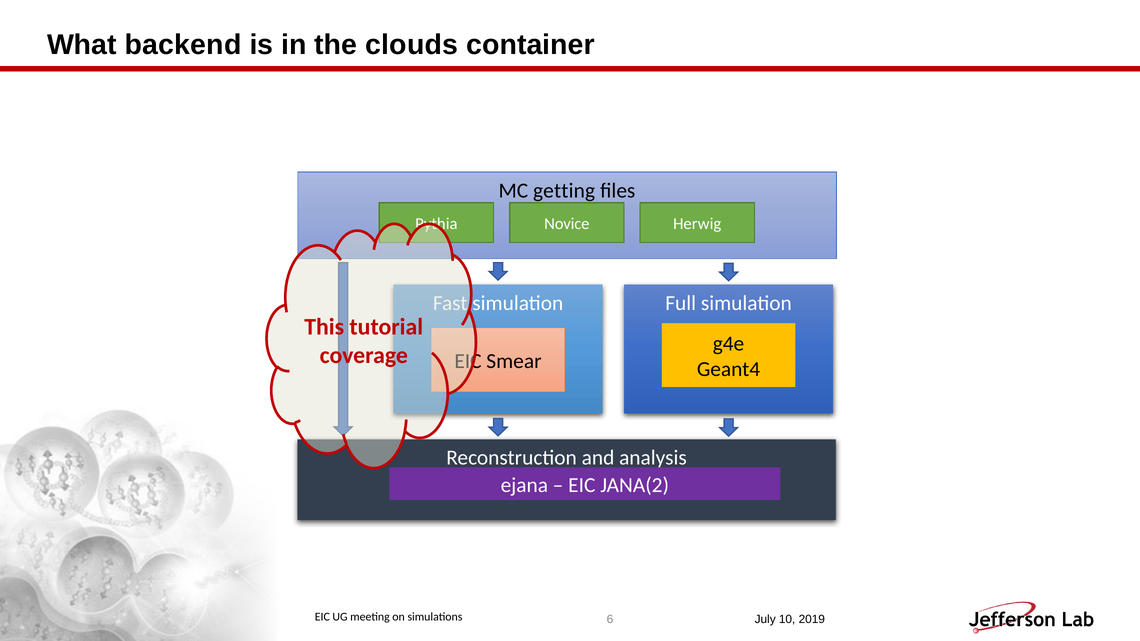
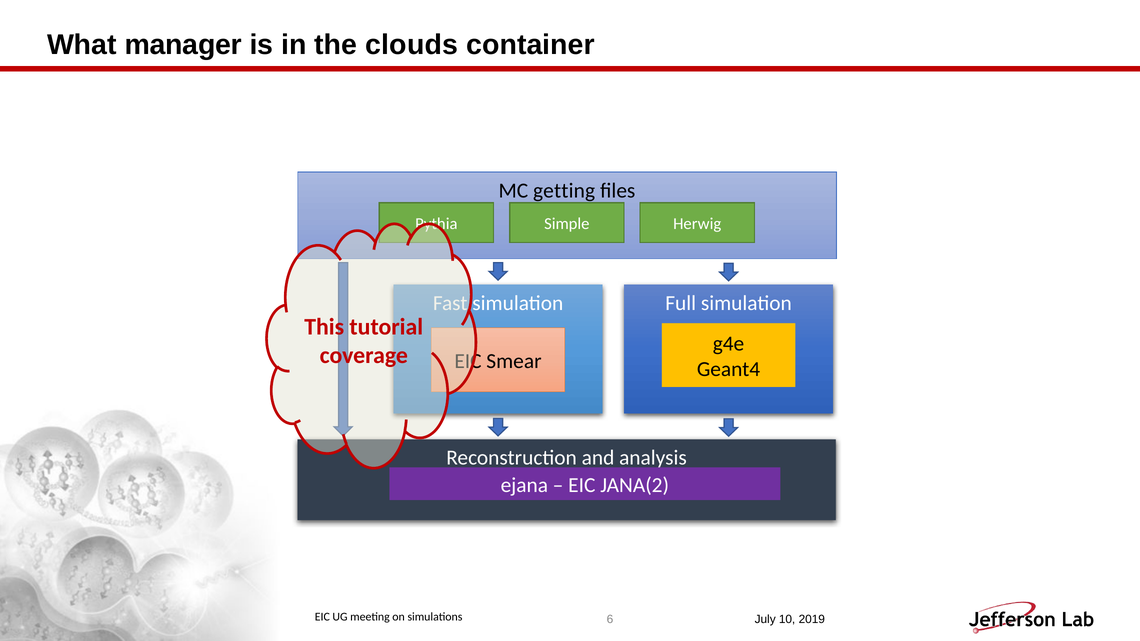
backend: backend -> manager
Novice: Novice -> Simple
